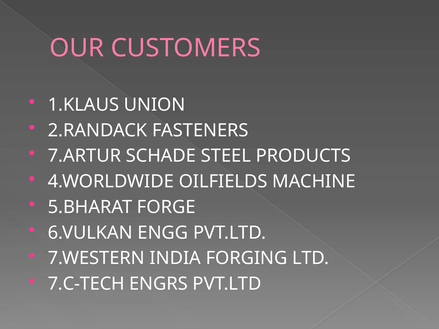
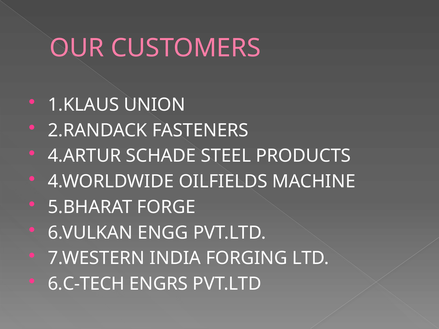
7.ARTUR: 7.ARTUR -> 4.ARTUR
7.C-TECH: 7.C-TECH -> 6.C-TECH
